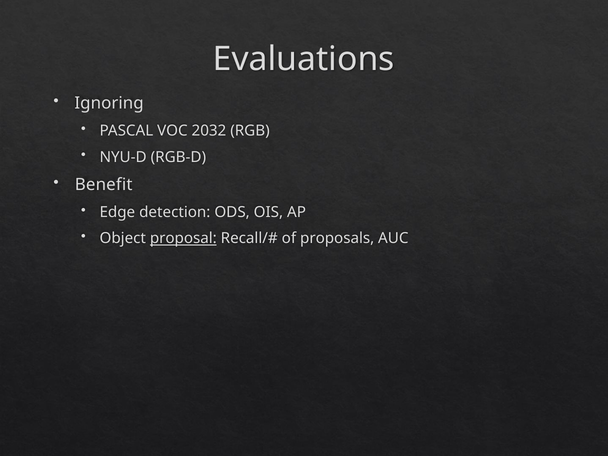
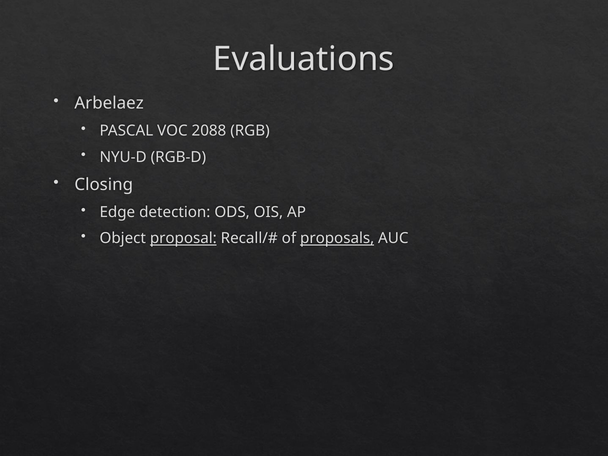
Ignoring: Ignoring -> Arbelaez
2032: 2032 -> 2088
Benefit: Benefit -> Closing
proposals underline: none -> present
